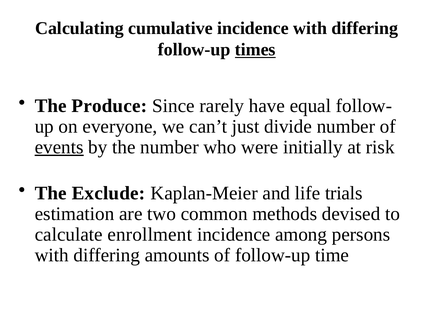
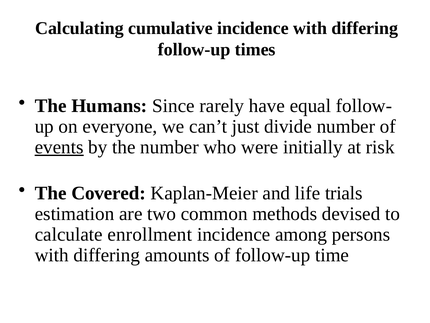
times underline: present -> none
Produce: Produce -> Humans
Exclude: Exclude -> Covered
